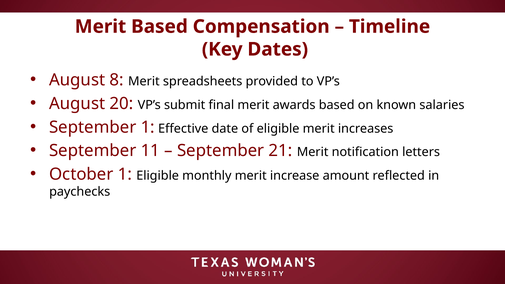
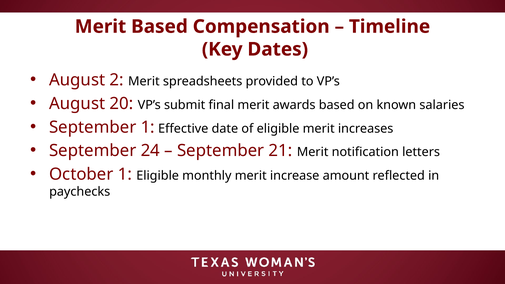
8: 8 -> 2
11: 11 -> 24
